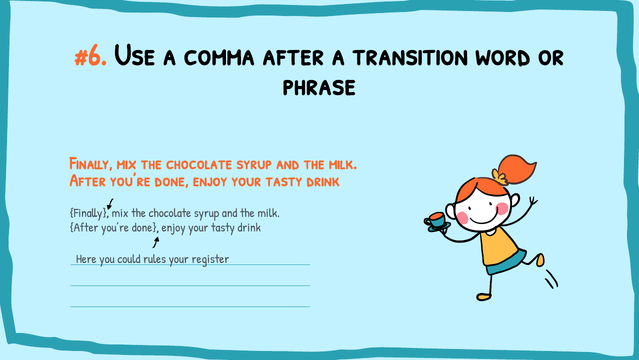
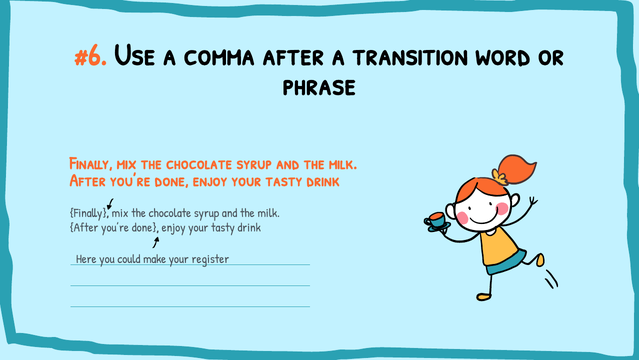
rules: rules -> make
